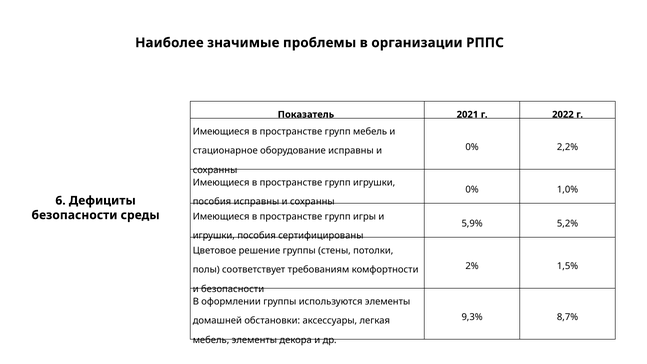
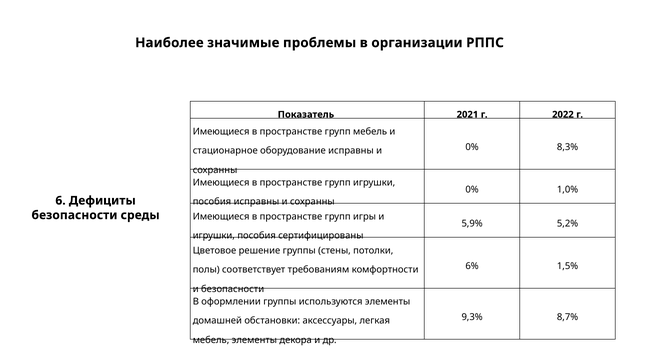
2,2%: 2,2% -> 8,3%
2%: 2% -> 6%
